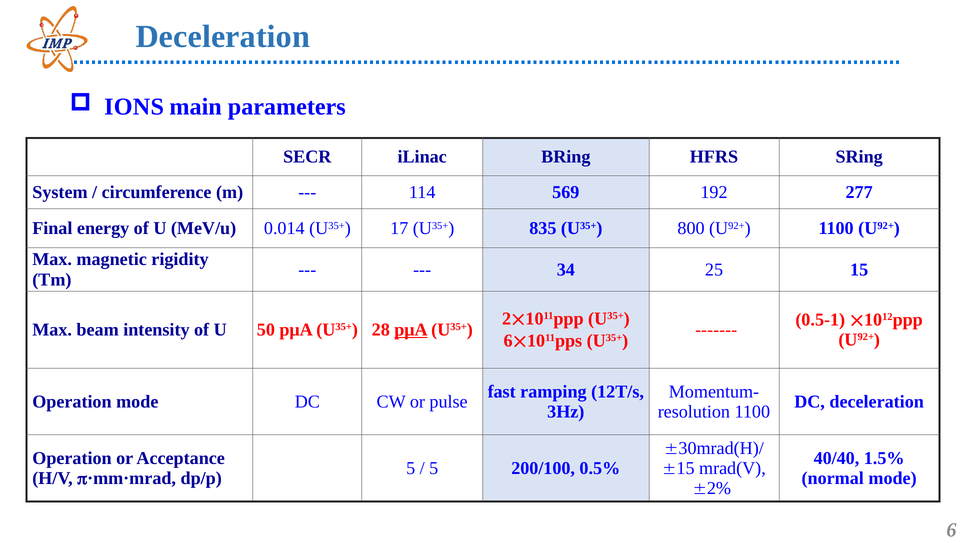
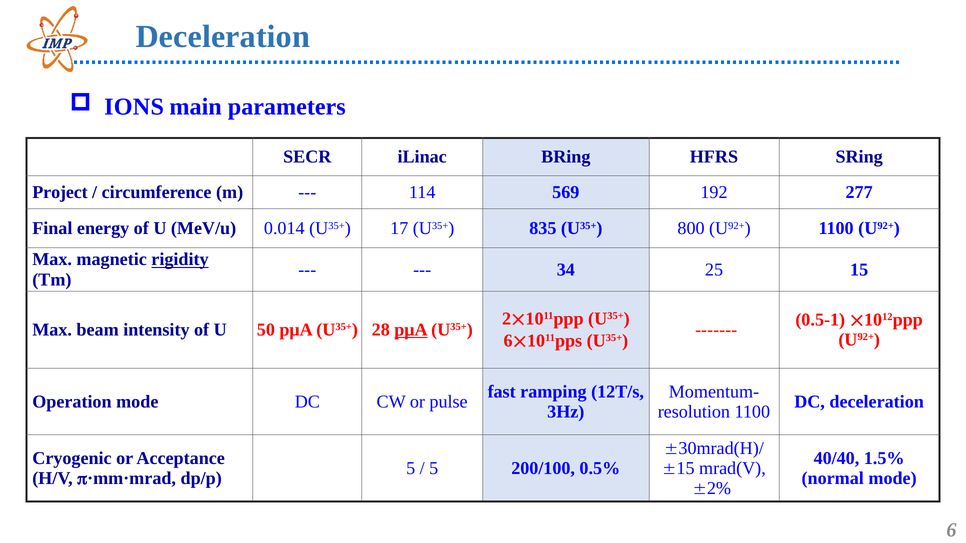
System: System -> Project
rigidity underline: none -> present
Operation at (72, 459): Operation -> Cryogenic
